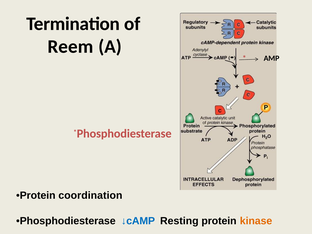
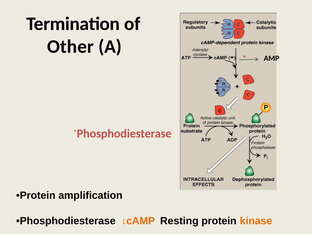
Reem: Reem -> Other
coordination: coordination -> amplification
↓cAMP colour: blue -> orange
